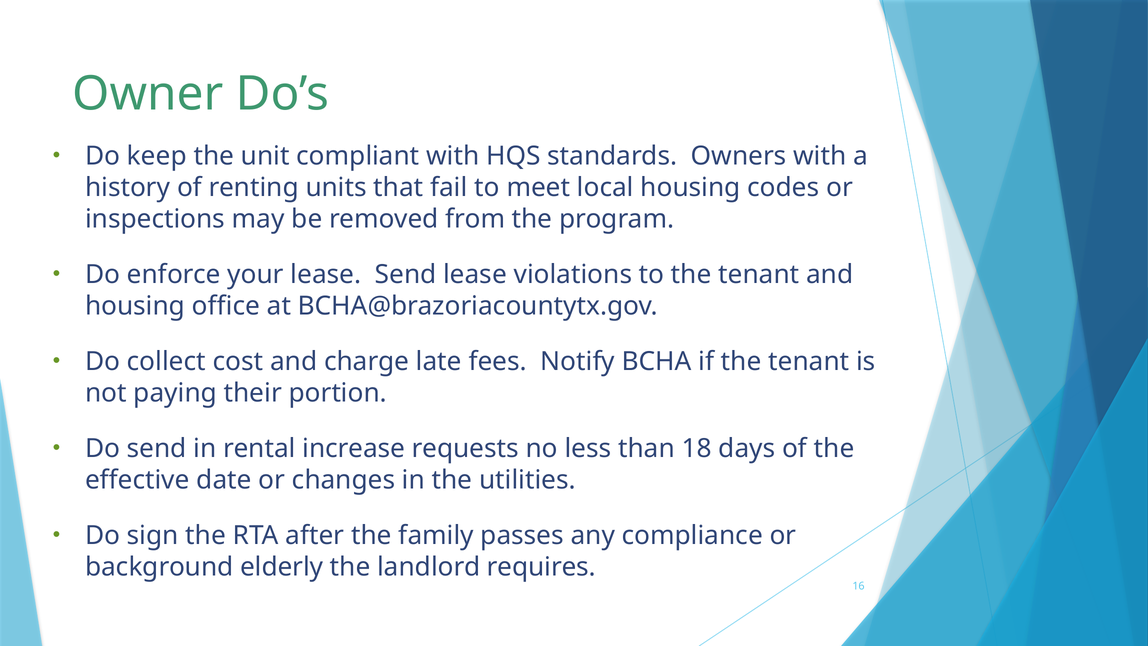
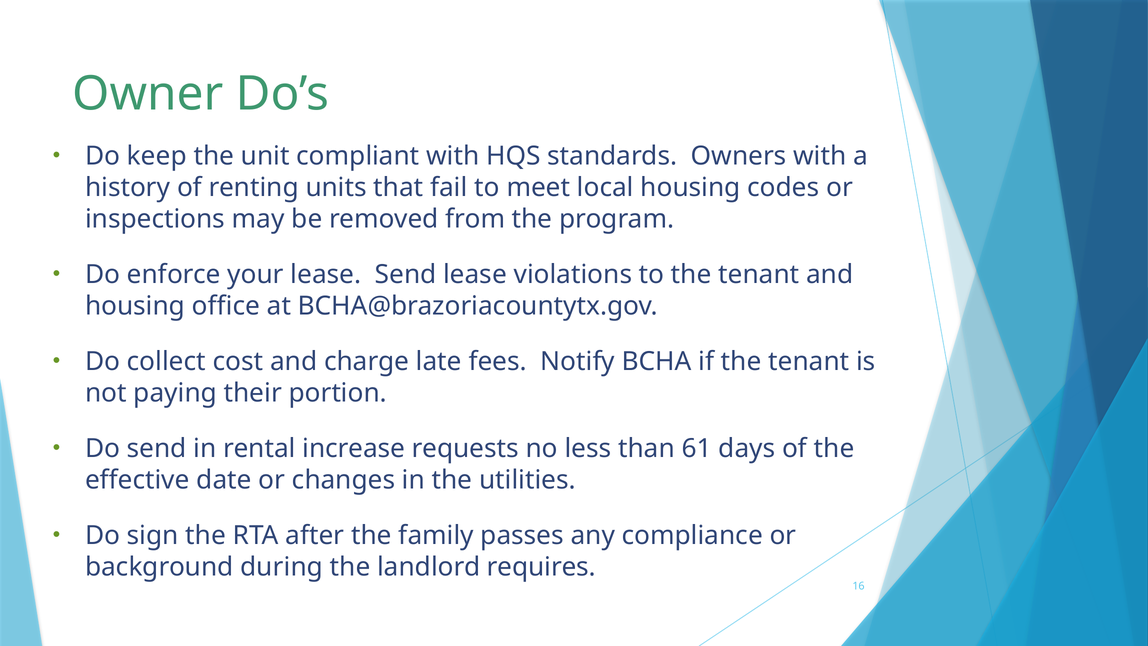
18: 18 -> 61
elderly: elderly -> during
